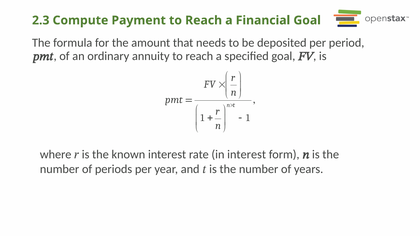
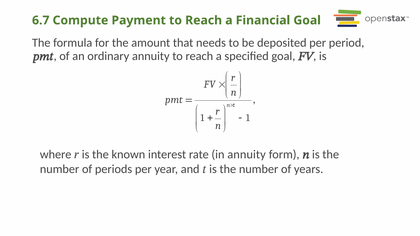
2.3: 2.3 -> 6.7
in interest: interest -> annuity
